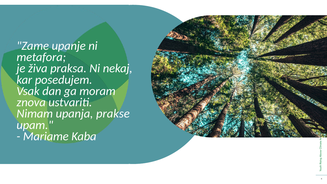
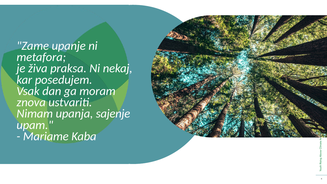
prakse: prakse -> sajenje
